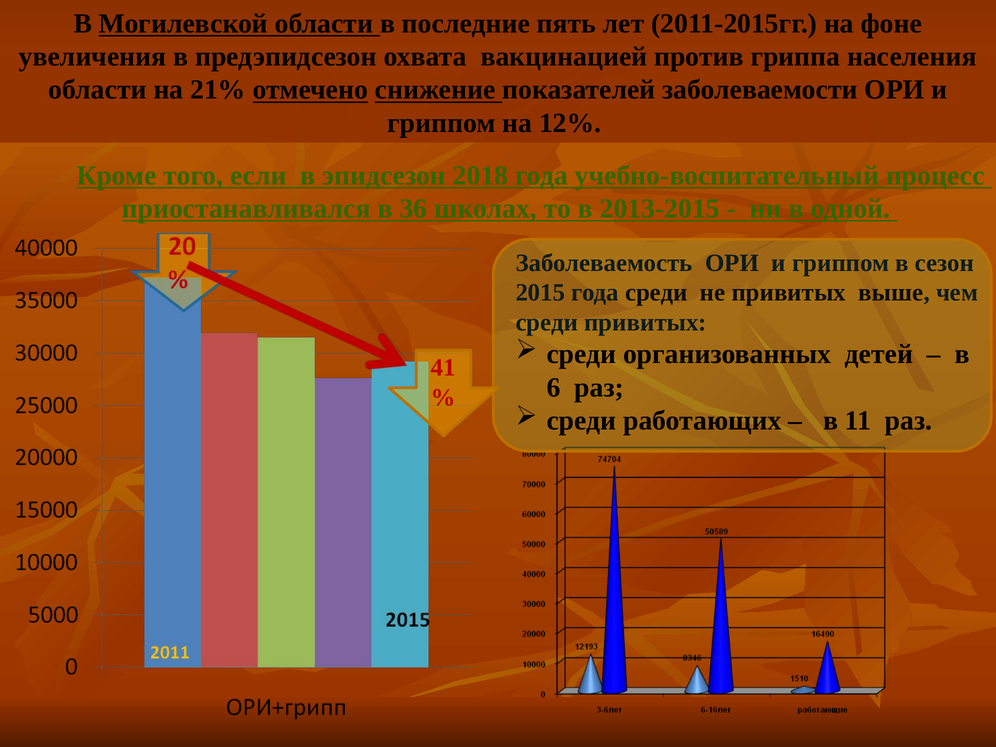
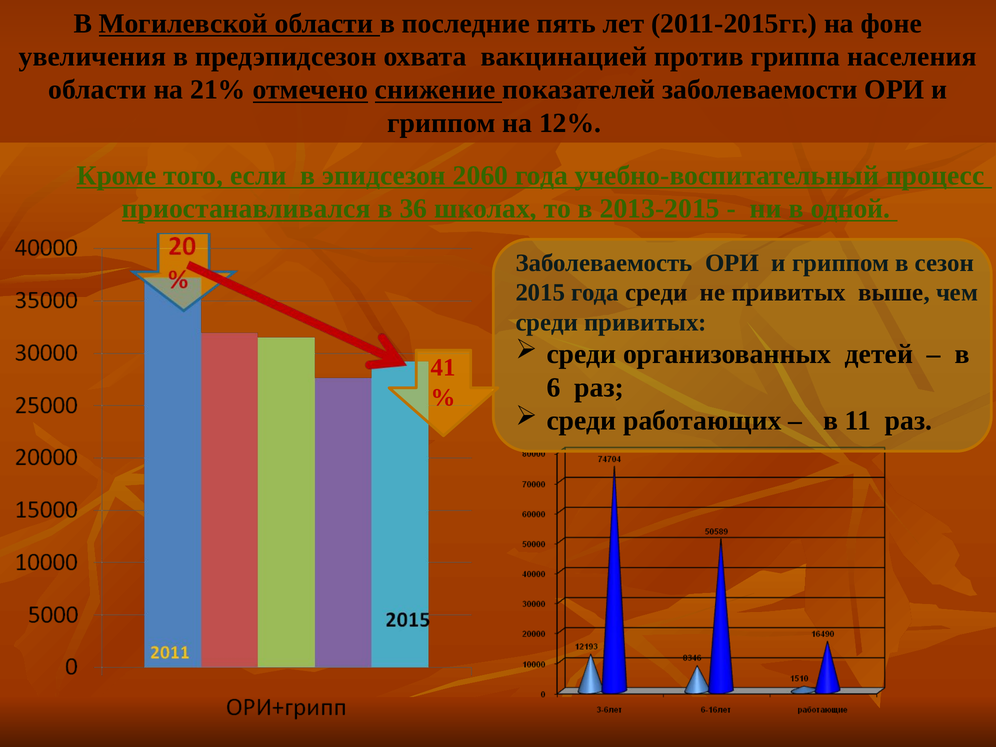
2018: 2018 -> 2060
